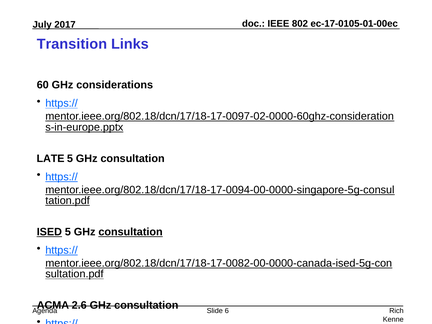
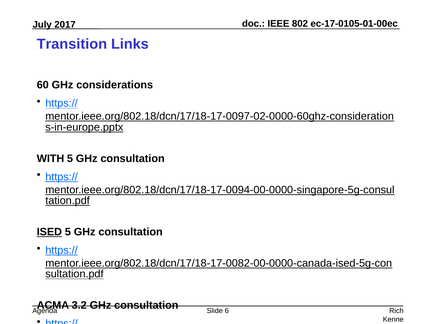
LATE: LATE -> WITH
consultation at (131, 232) underline: present -> none
2.6: 2.6 -> 3.2
